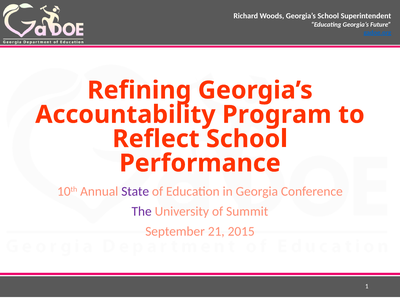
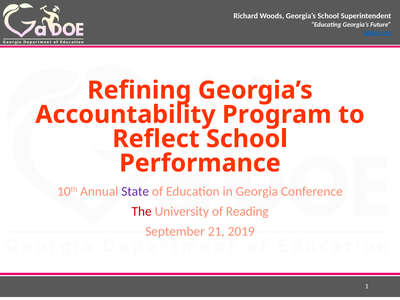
The colour: purple -> red
Summit: Summit -> Reading
2015: 2015 -> 2019
